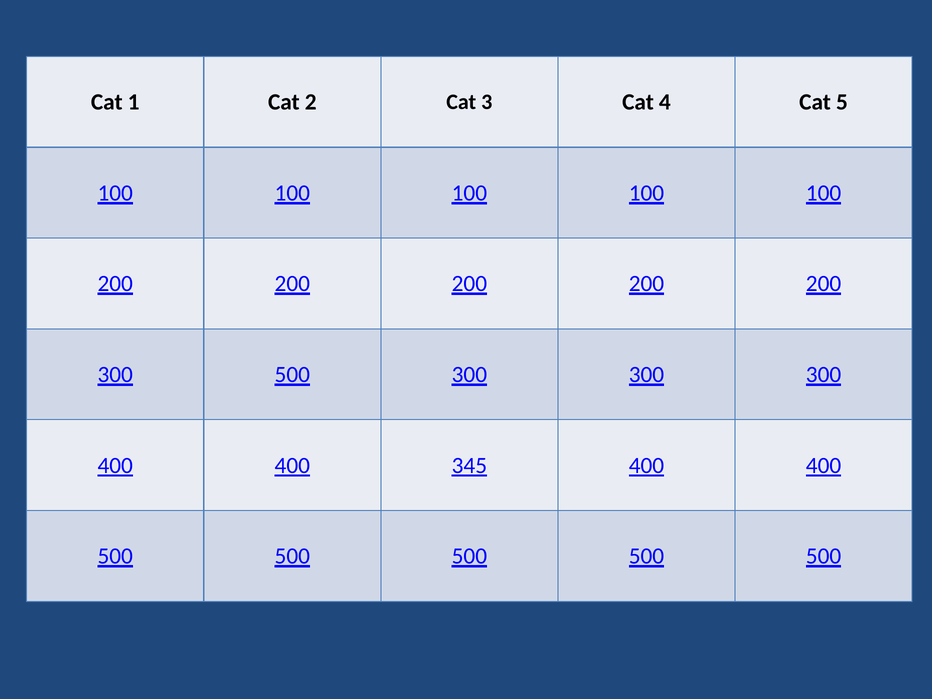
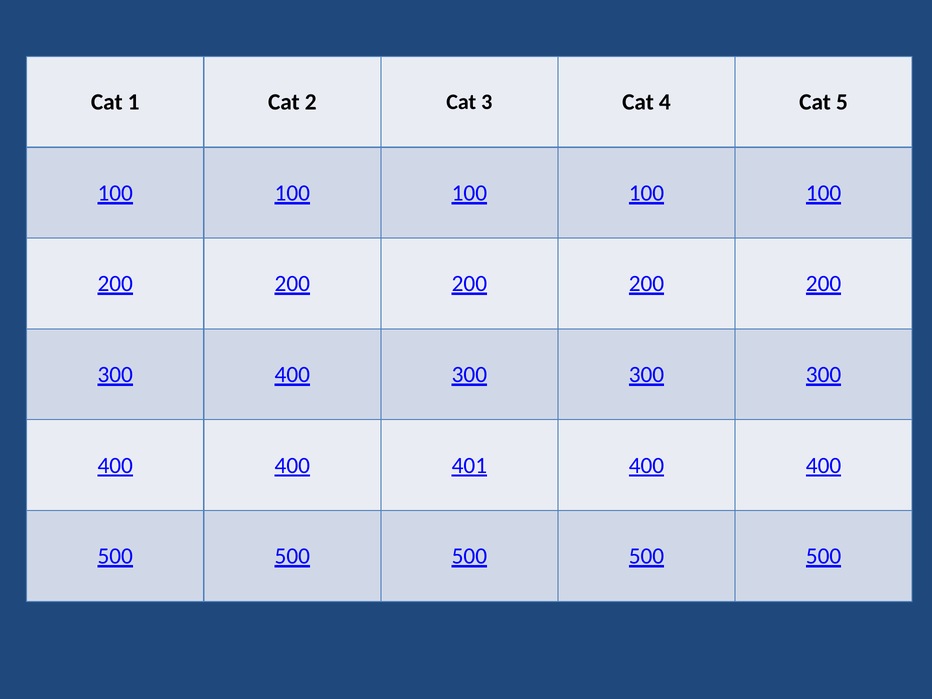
500 at (292, 375): 500 -> 400
345: 345 -> 401
